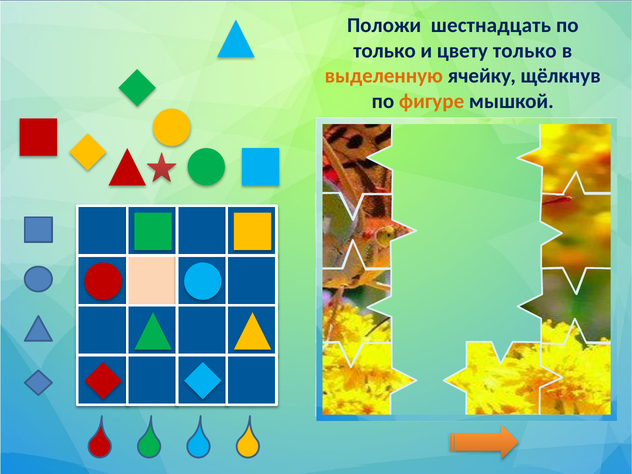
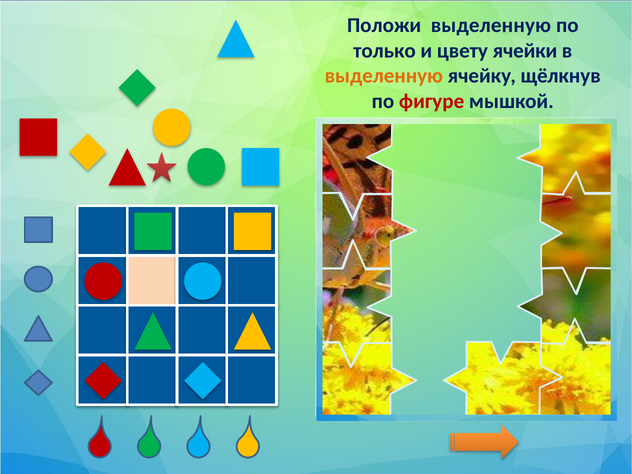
Положи шестнадцать: шестнадцать -> выделенную
цвету только: только -> ячейки
фигуре colour: orange -> red
